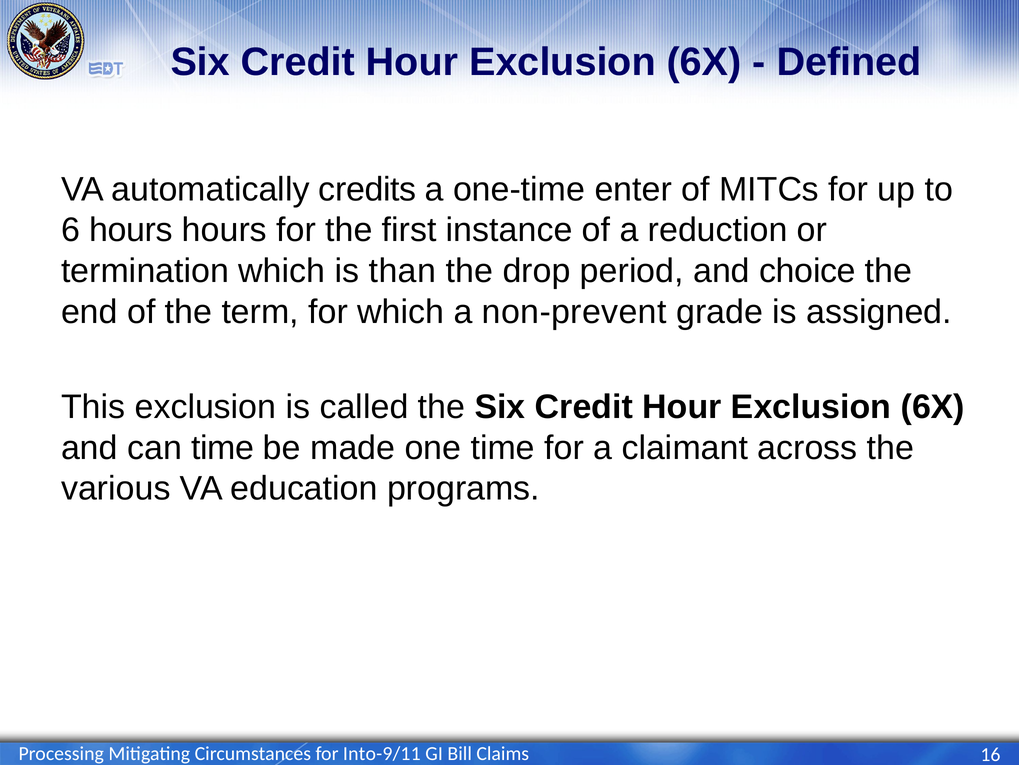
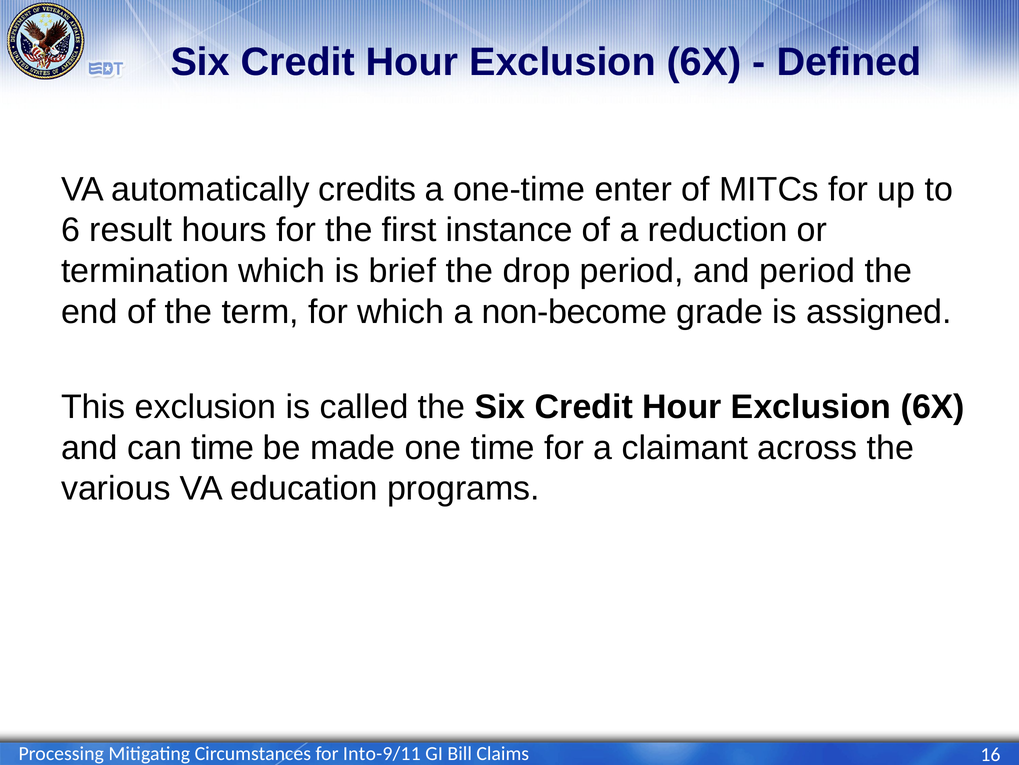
6 hours: hours -> result
than: than -> brief
and choice: choice -> period
non-prevent: non-prevent -> non-become
